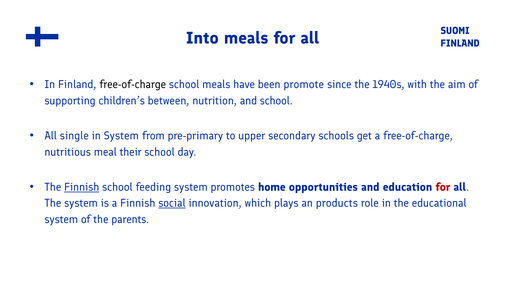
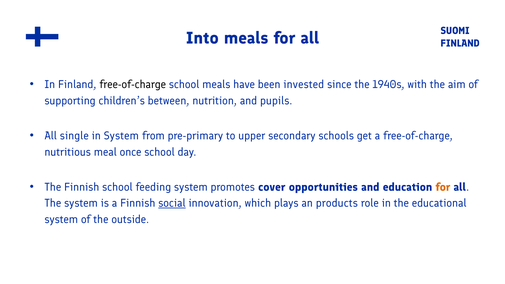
promote: promote -> invested
and school: school -> pupils
their: their -> once
Finnish at (82, 187) underline: present -> none
home: home -> cover
for at (443, 187) colour: red -> orange
parents: parents -> outside
